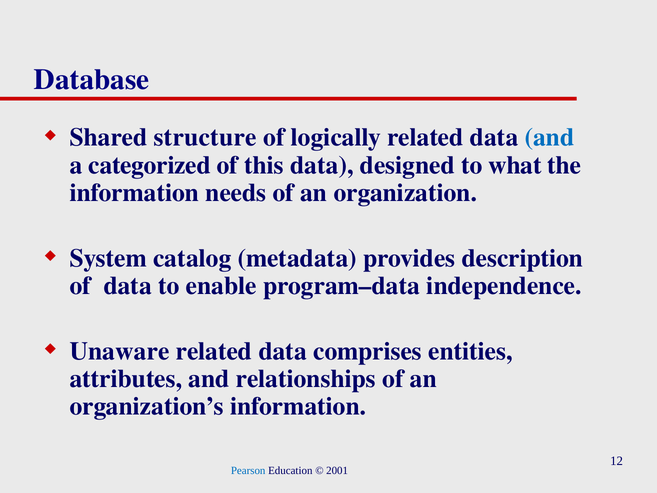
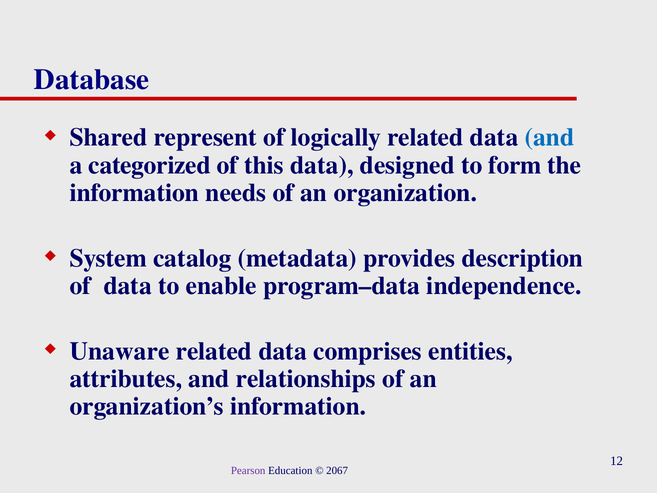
structure: structure -> represent
what: what -> form
Pearson colour: blue -> purple
2001: 2001 -> 2067
